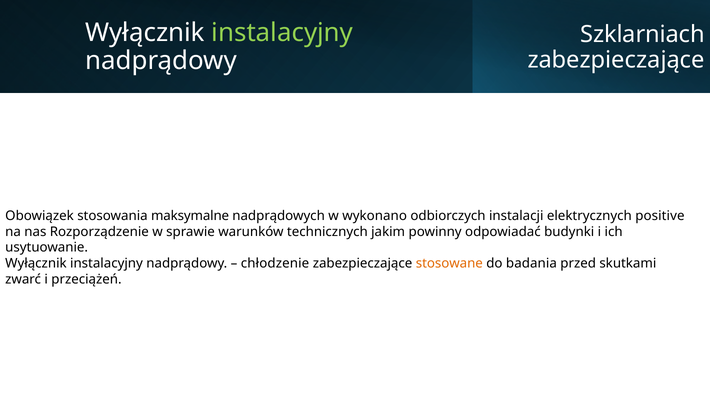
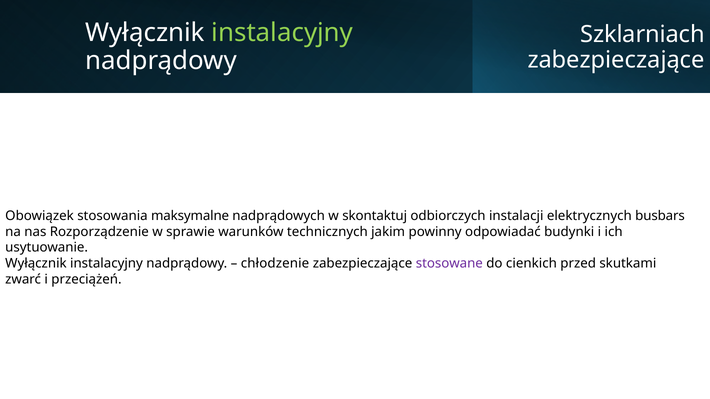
wykonano: wykonano -> skontaktuj
positive: positive -> busbars
stosowane colour: orange -> purple
badania: badania -> cienkich
